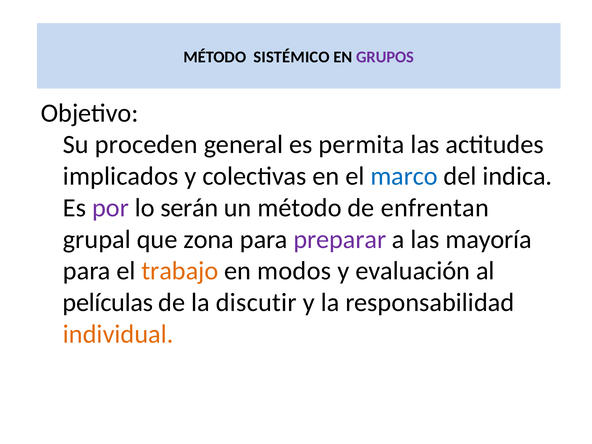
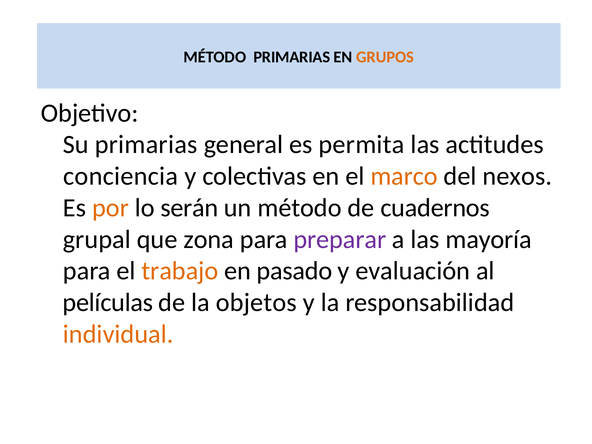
MÉTODO SISTÉMICO: SISTÉMICO -> PRIMARIAS
GRUPOS colour: purple -> orange
Su proceden: proceden -> primarias
implicados: implicados -> conciencia
marco colour: blue -> orange
indica: indica -> nexos
por colour: purple -> orange
enfrentan: enfrentan -> cuadernos
modos: modos -> pasado
discutir: discutir -> objetos
